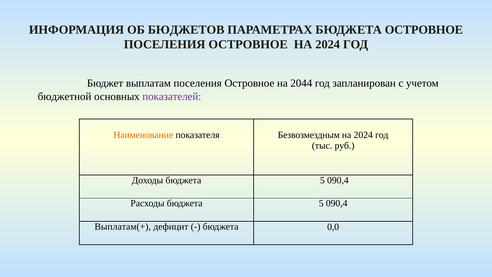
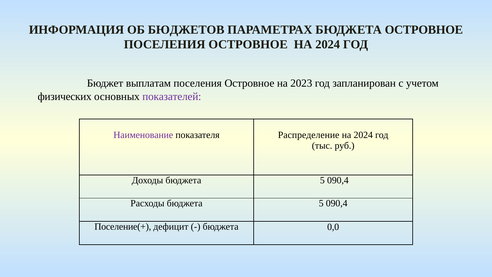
2044: 2044 -> 2023
бюджетной: бюджетной -> физических
Наименование colour: orange -> purple
Безвозмездным: Безвозмездным -> Распределение
Выплатам(+: Выплатам(+ -> Поселение(+
